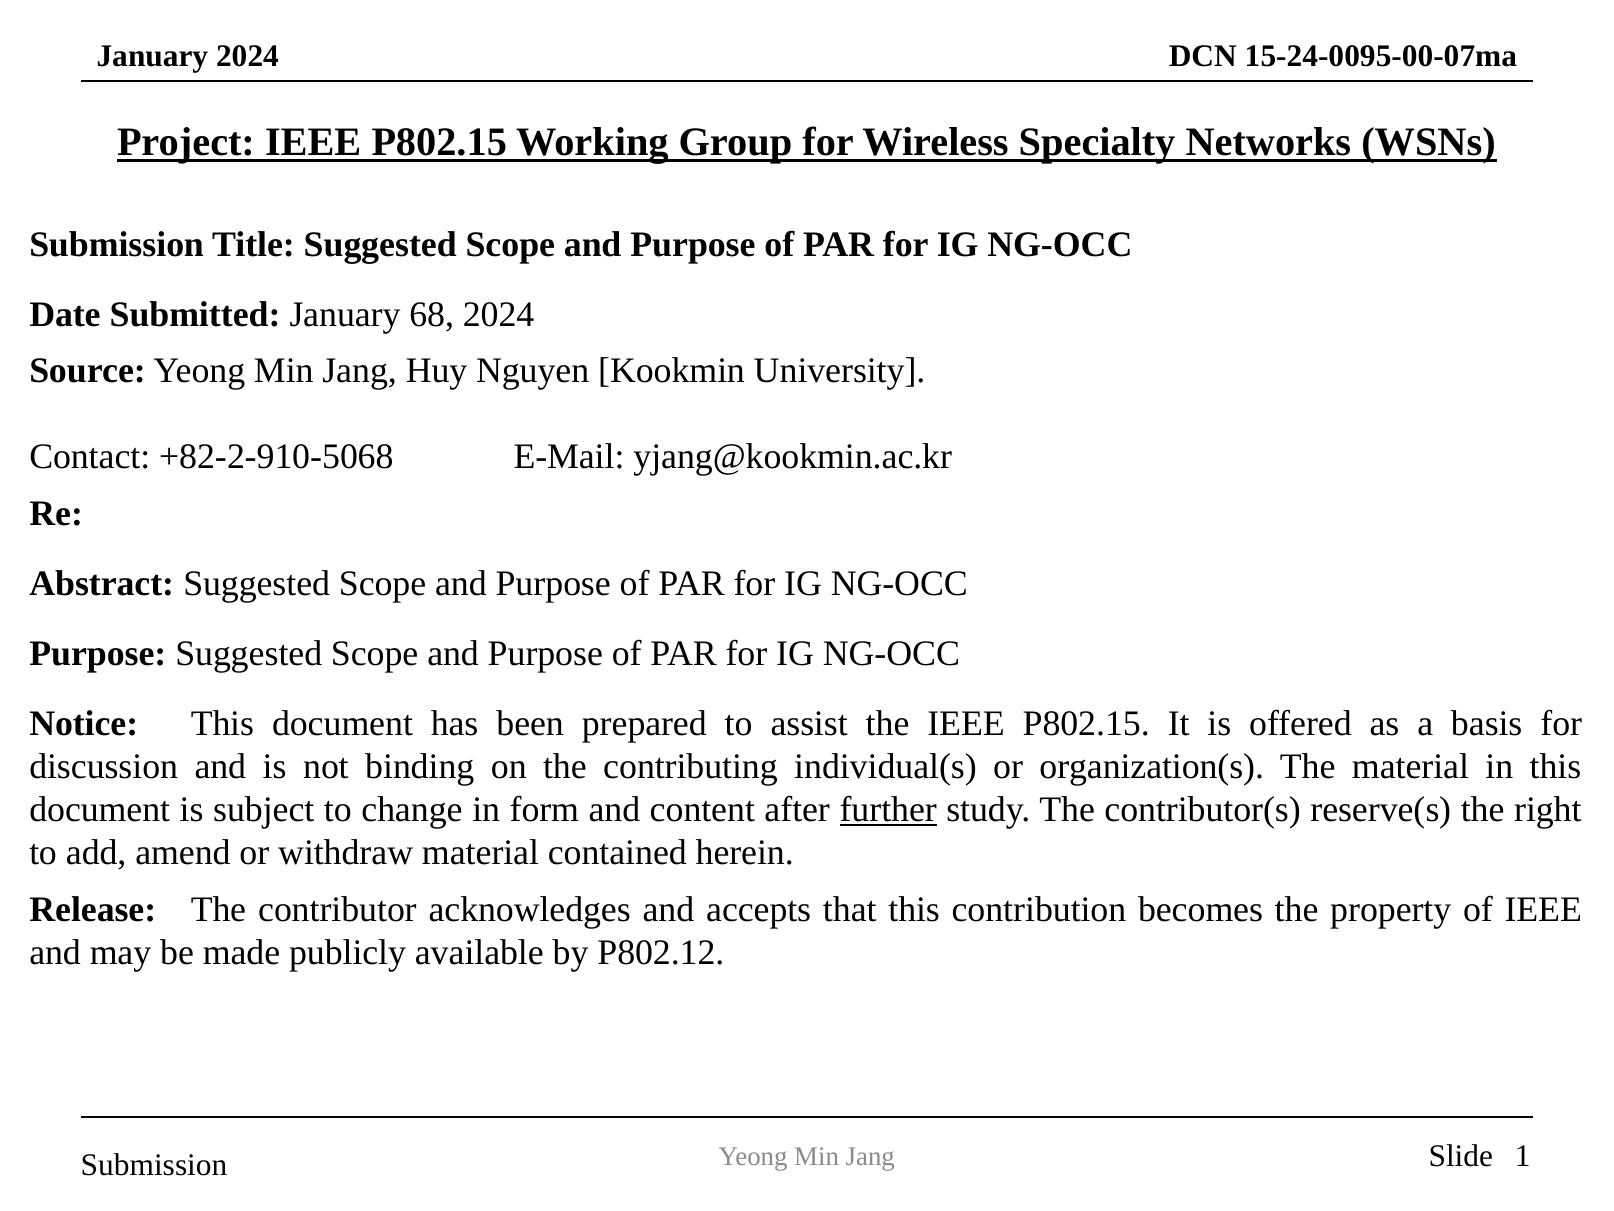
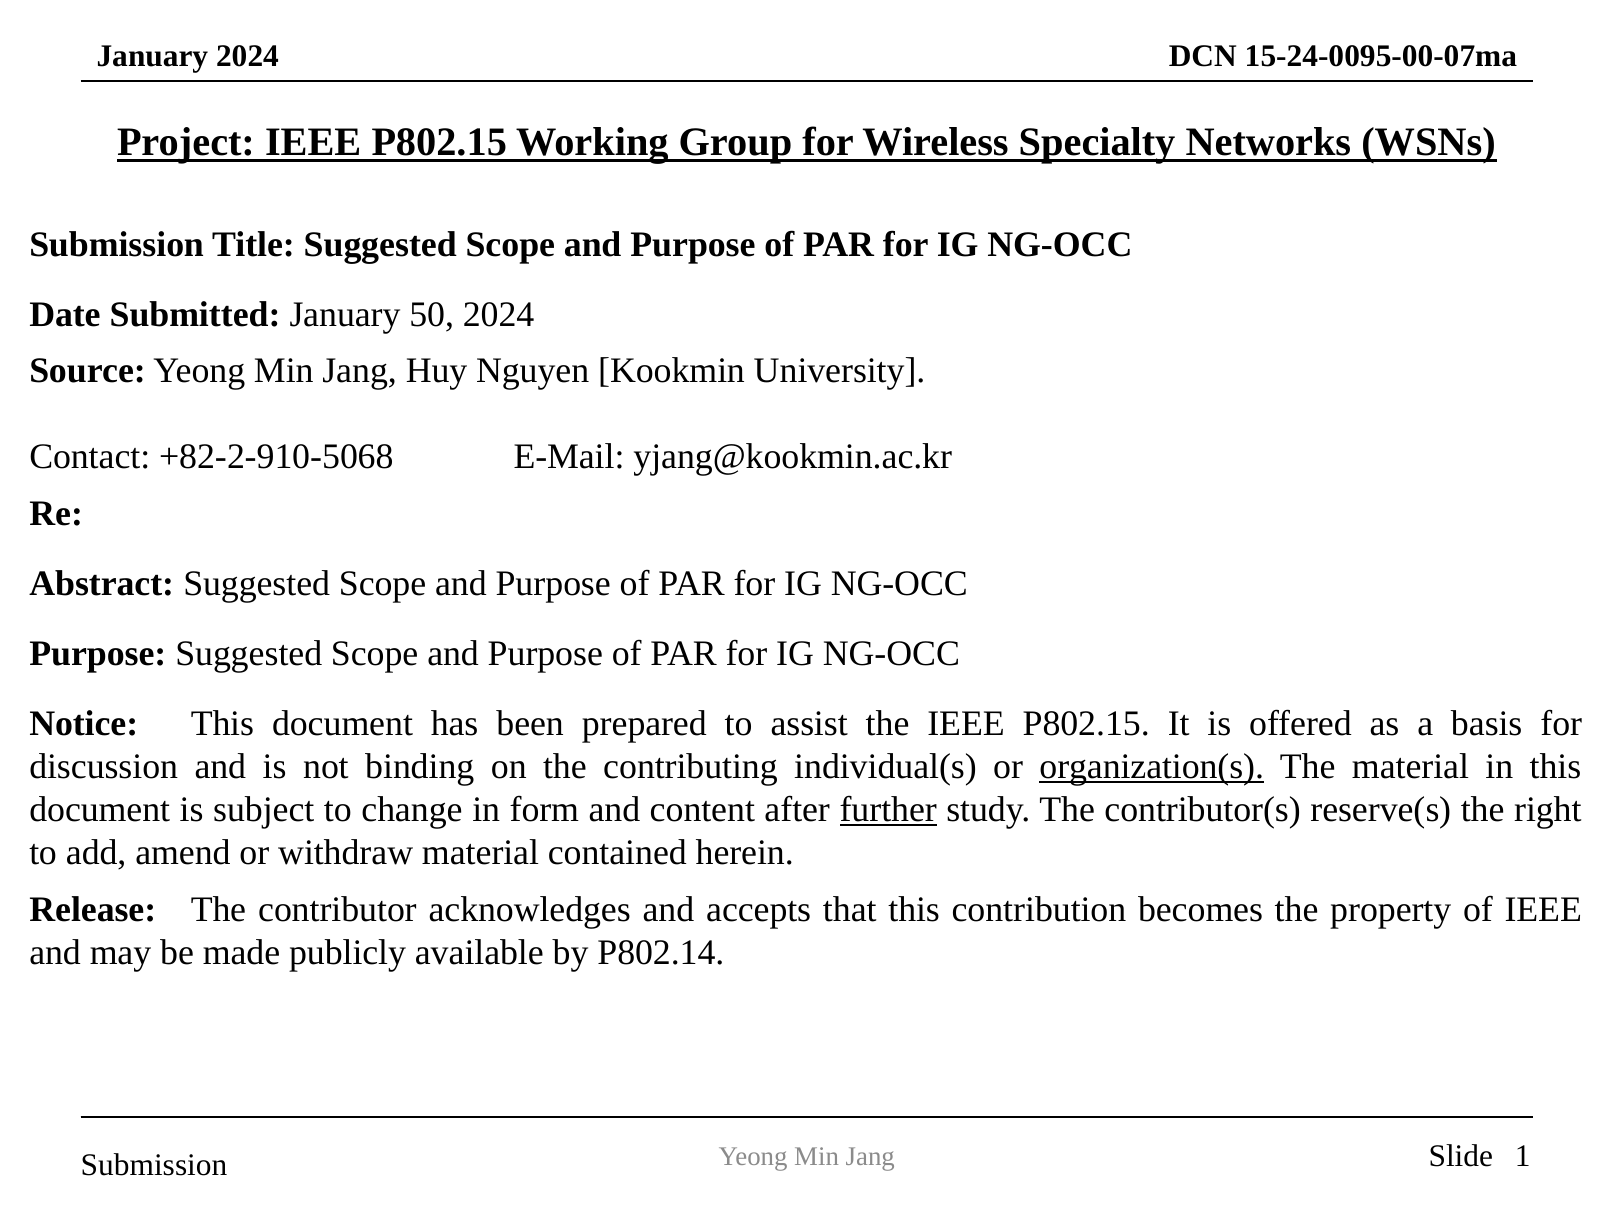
68: 68 -> 50
organization(s underline: none -> present
P802.12: P802.12 -> P802.14
